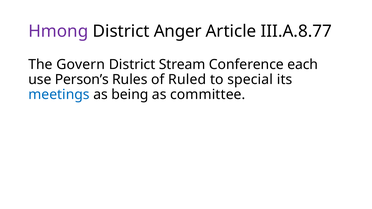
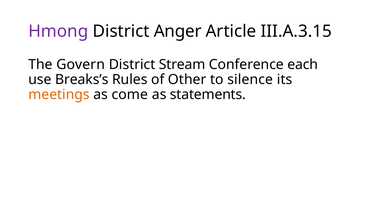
III.A.8.77: III.A.8.77 -> III.A.3.15
Person’s: Person’s -> Breaks’s
Ruled: Ruled -> Other
special: special -> silence
meetings colour: blue -> orange
being: being -> come
committee: committee -> statements
